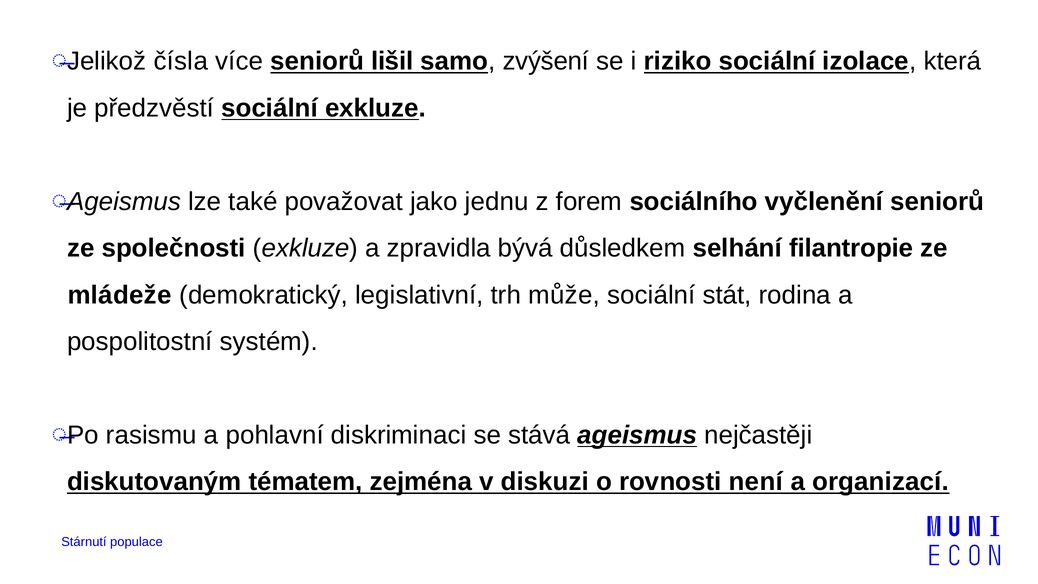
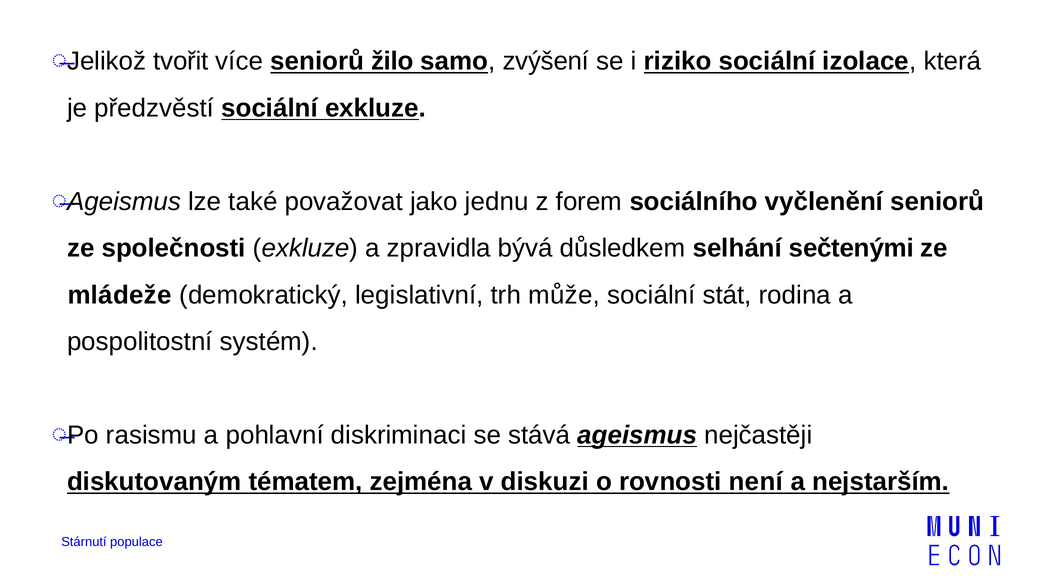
čísla: čísla -> tvořit
lišil: lišil -> žilo
filantropie: filantropie -> sečtenými
organizací: organizací -> nejstarším
